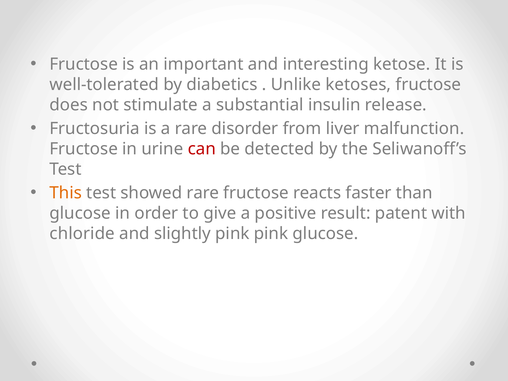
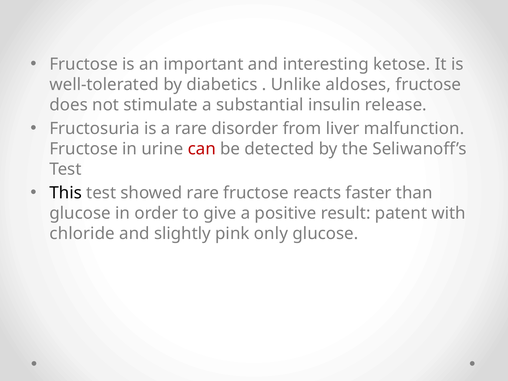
ketoses: ketoses -> aldoses
This colour: orange -> black
pink pink: pink -> only
